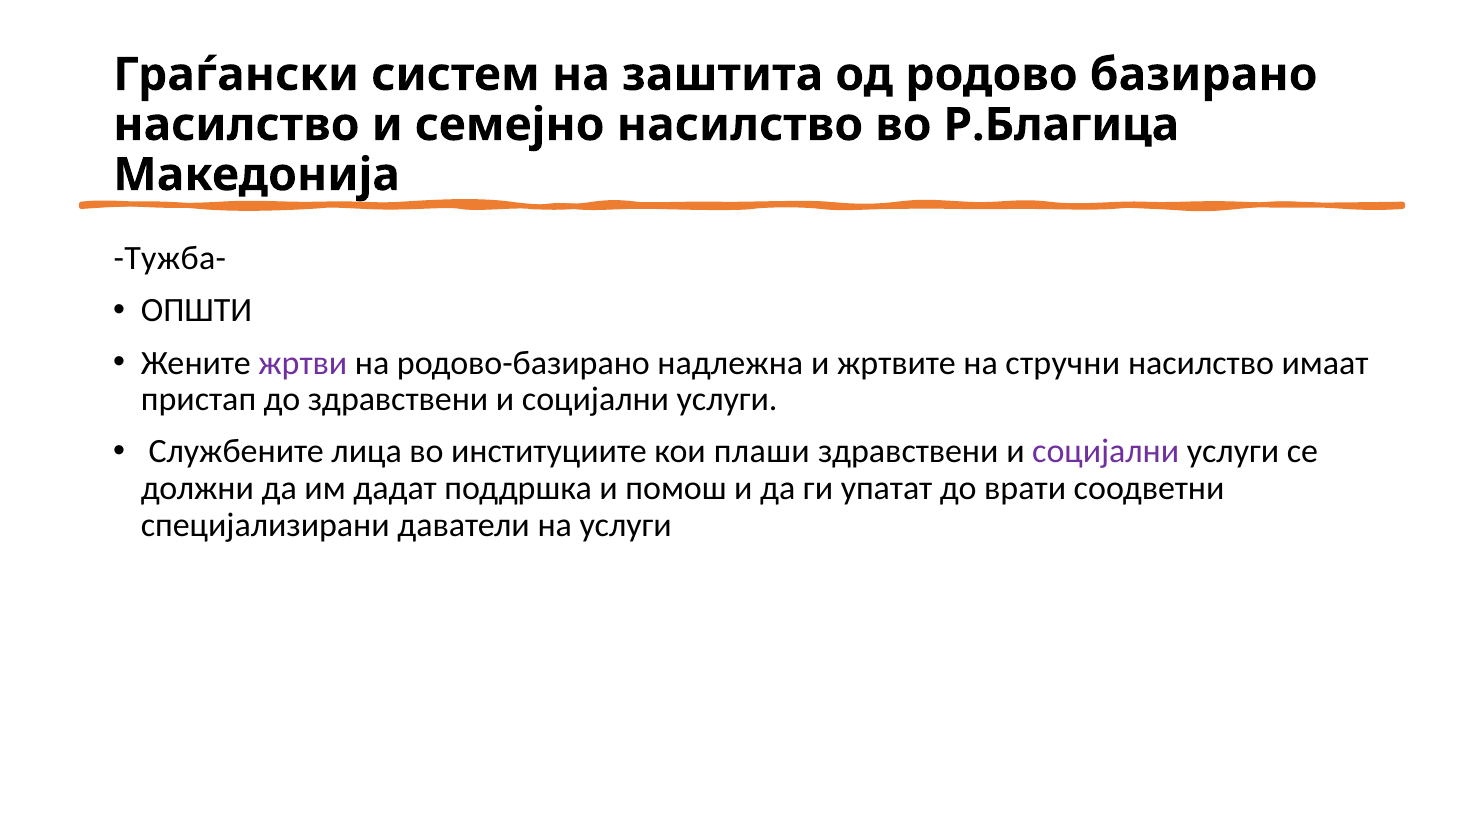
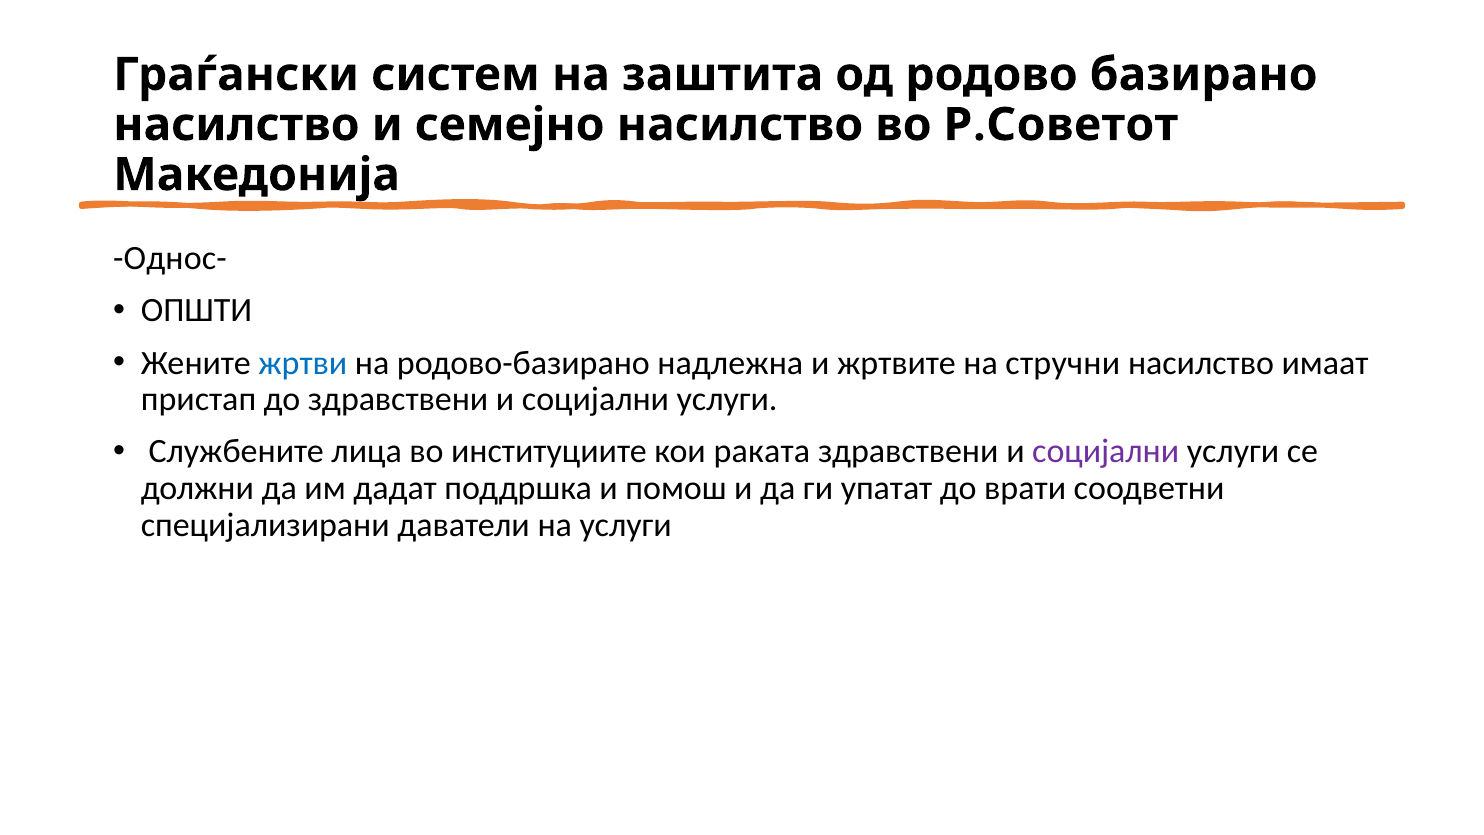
Р.Благица: Р.Благица -> Р.Советот
Тужба-: Тужба- -> Однос-
жртви colour: purple -> blue
плаши: плаши -> раката
